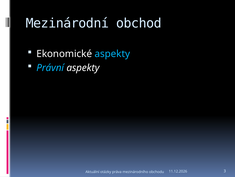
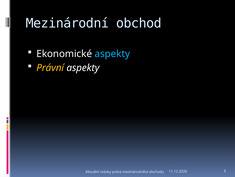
Právní colour: light blue -> yellow
